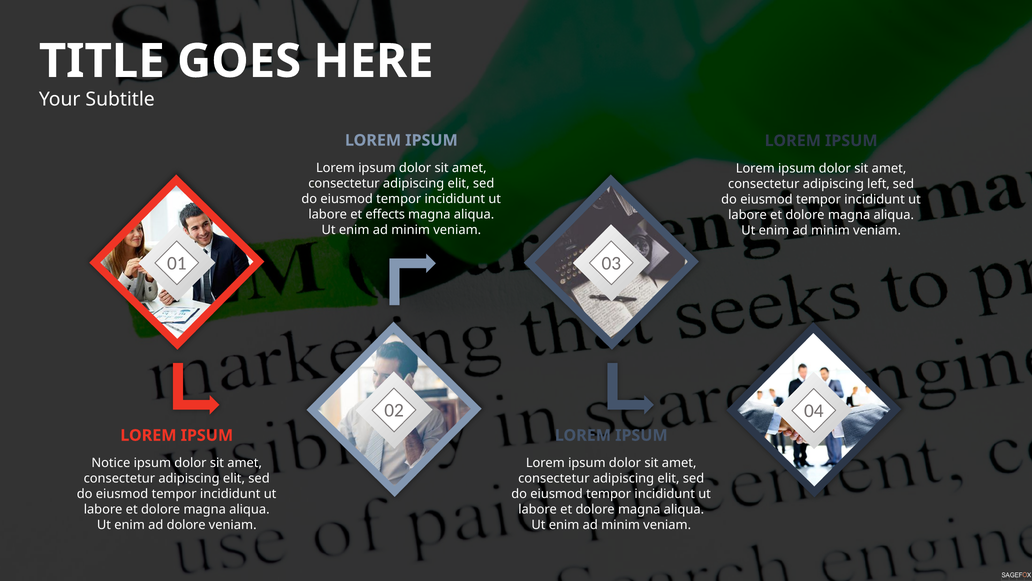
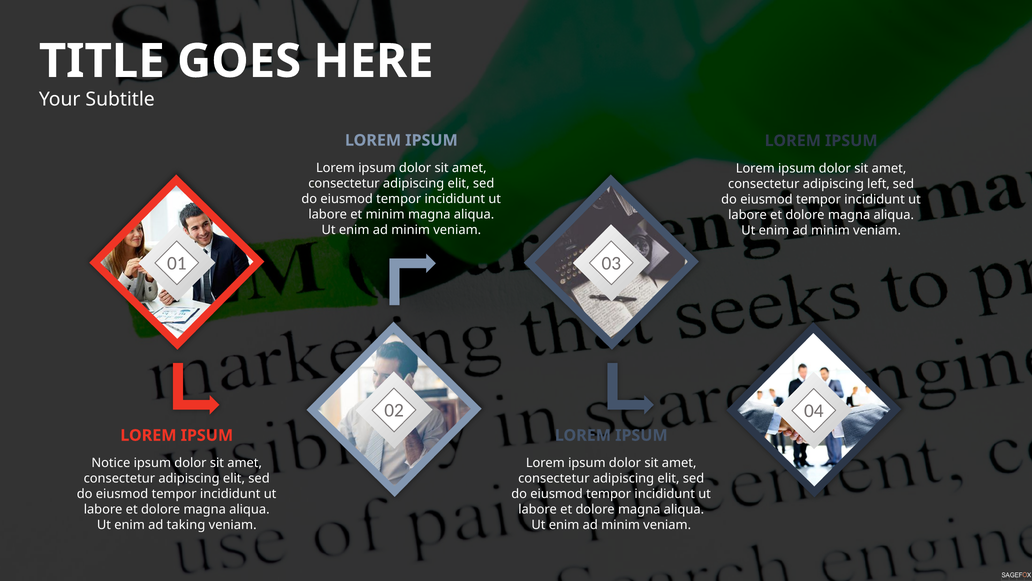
et effects: effects -> minim
ad dolore: dolore -> taking
